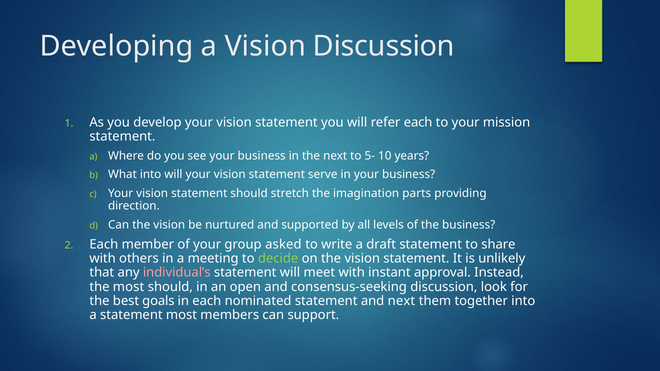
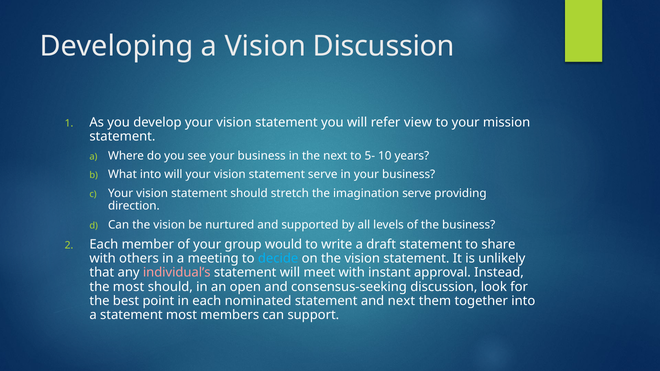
refer each: each -> view
imagination parts: parts -> serve
asked: asked -> would
decide colour: light green -> light blue
goals: goals -> point
